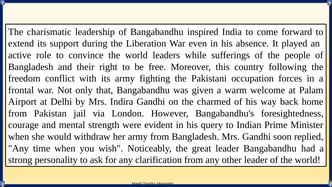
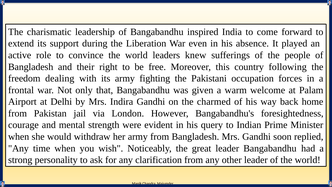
while: while -> knew
conflict: conflict -> dealing
